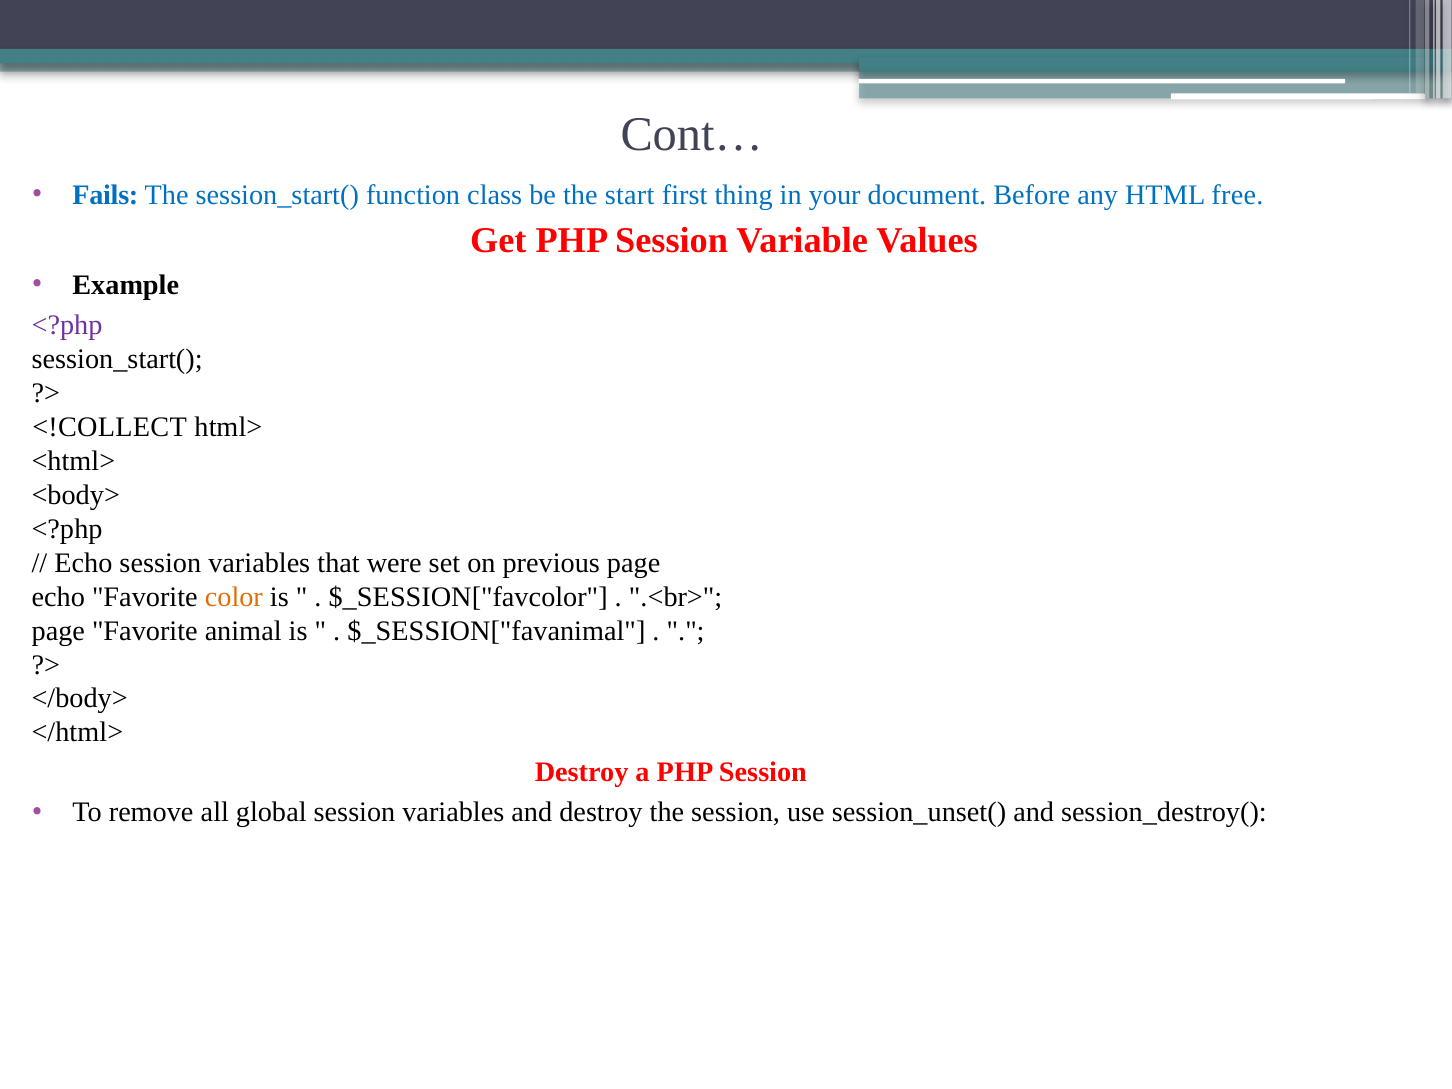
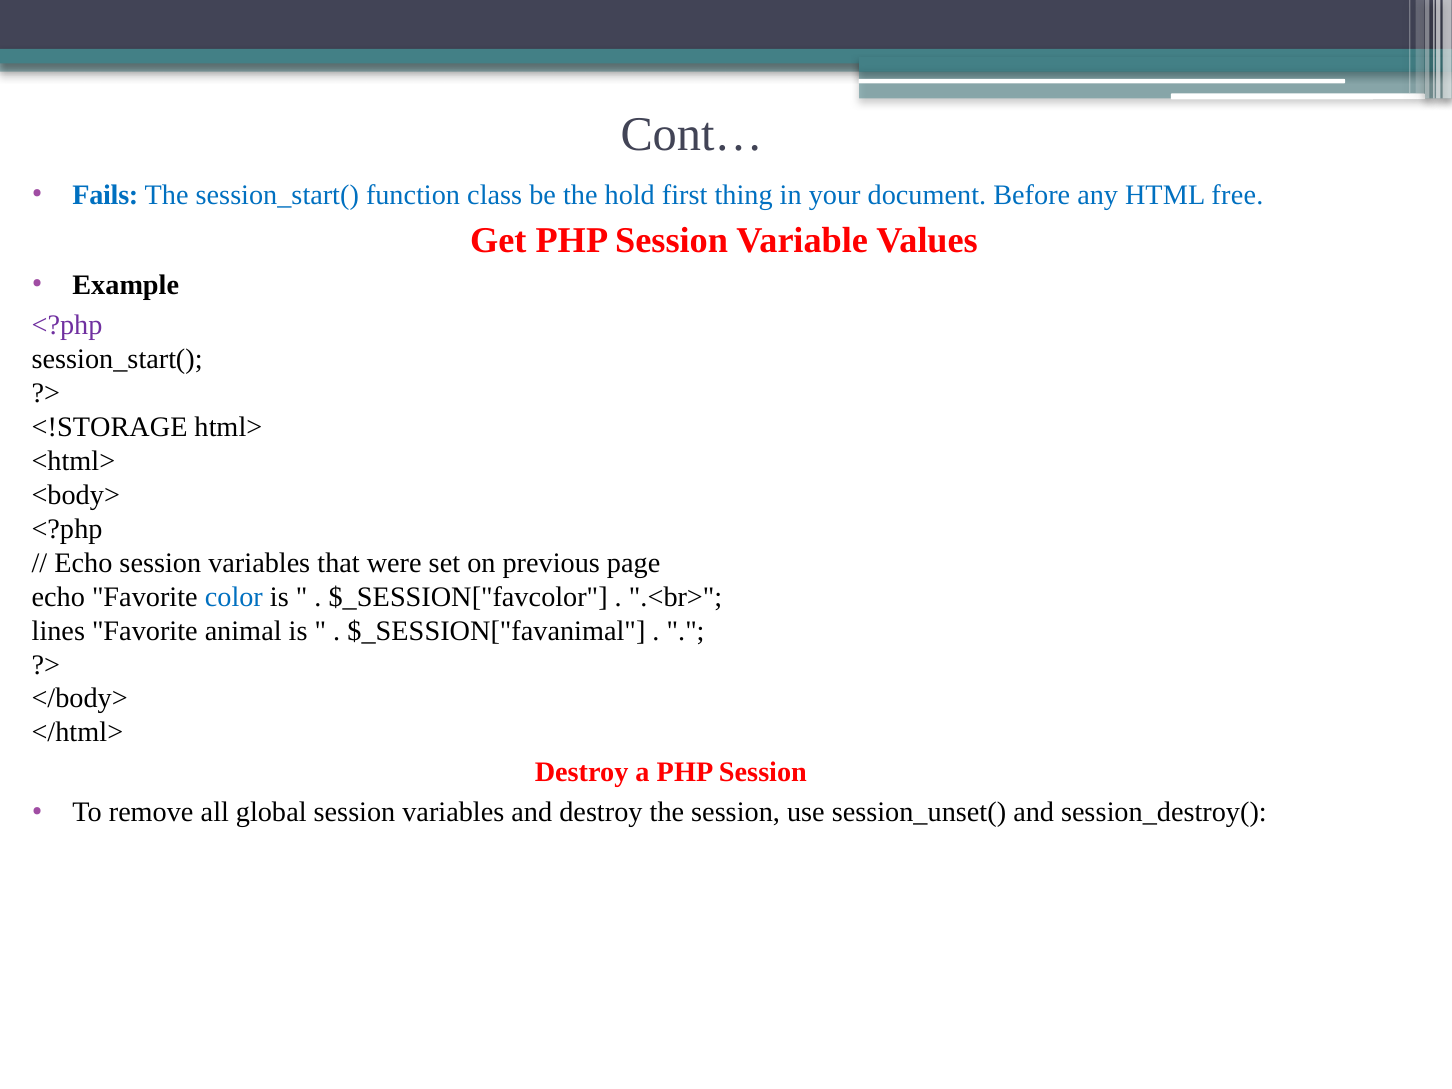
start: start -> hold
<!COLLECT: <!COLLECT -> <!STORAGE
color colour: orange -> blue
page at (58, 631): page -> lines
